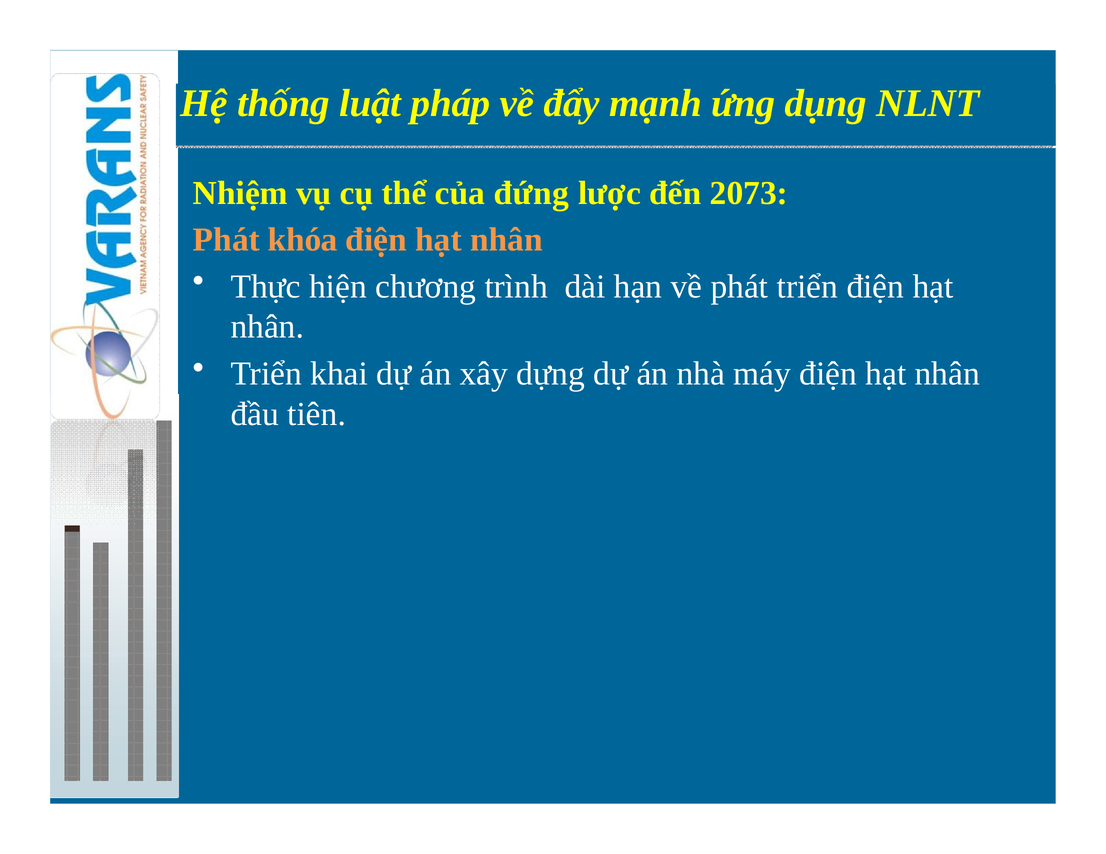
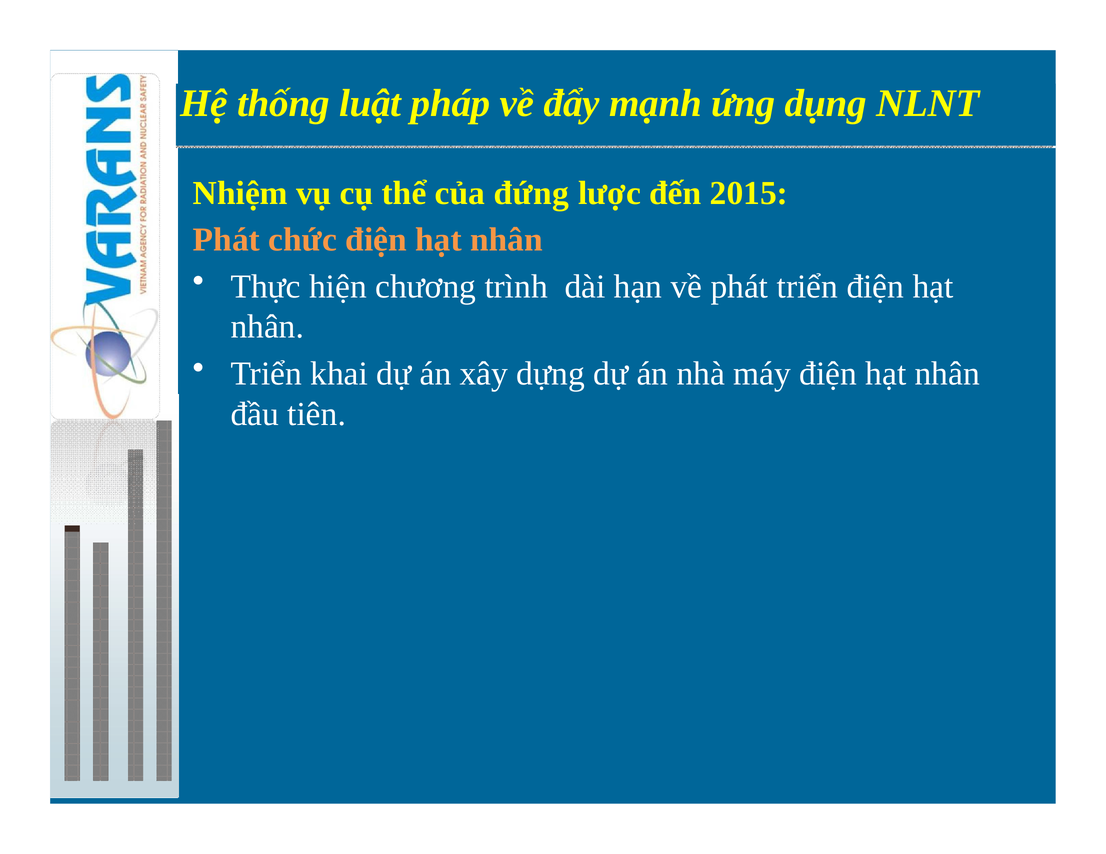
2073: 2073 -> 2015
khóa: khóa -> chức
